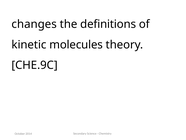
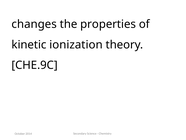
definitions: definitions -> properties
molecules: molecules -> ionization
